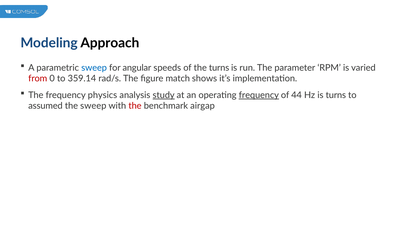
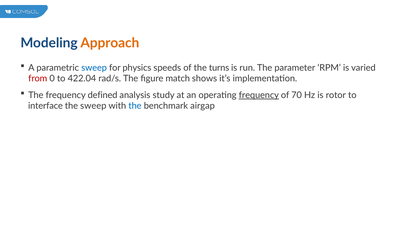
Approach colour: black -> orange
angular: angular -> physics
359.14: 359.14 -> 422.04
physics: physics -> defined
study underline: present -> none
44: 44 -> 70
is turns: turns -> rotor
assumed: assumed -> interface
the at (135, 106) colour: red -> blue
